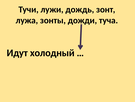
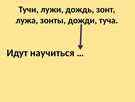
холодный: холодный -> научиться
